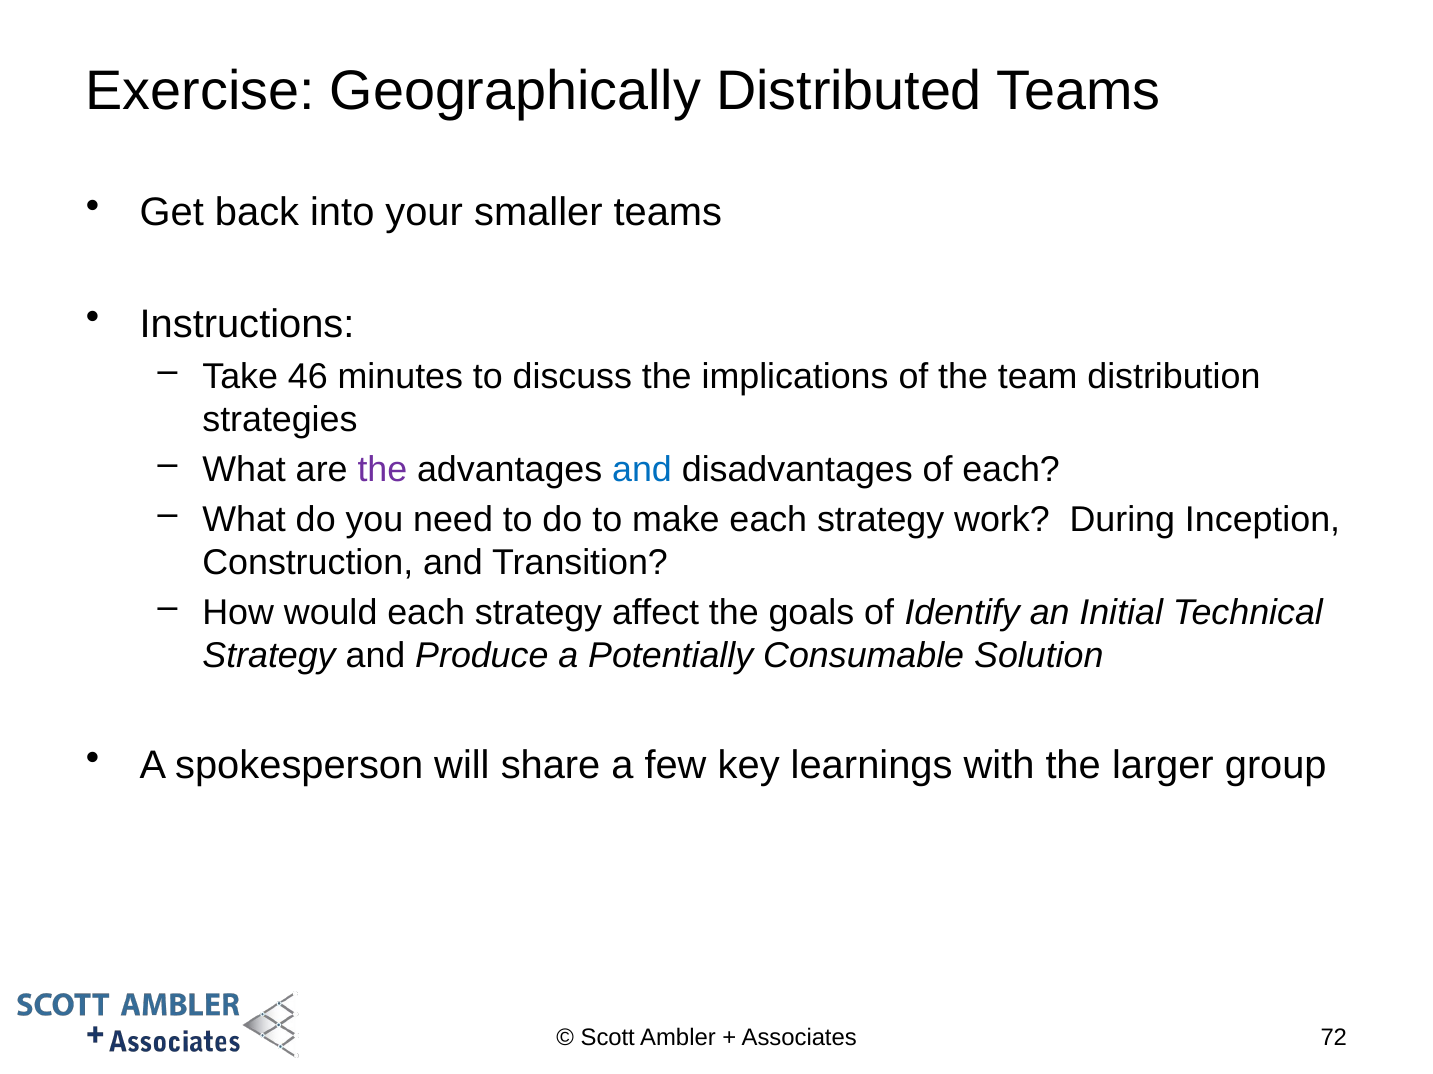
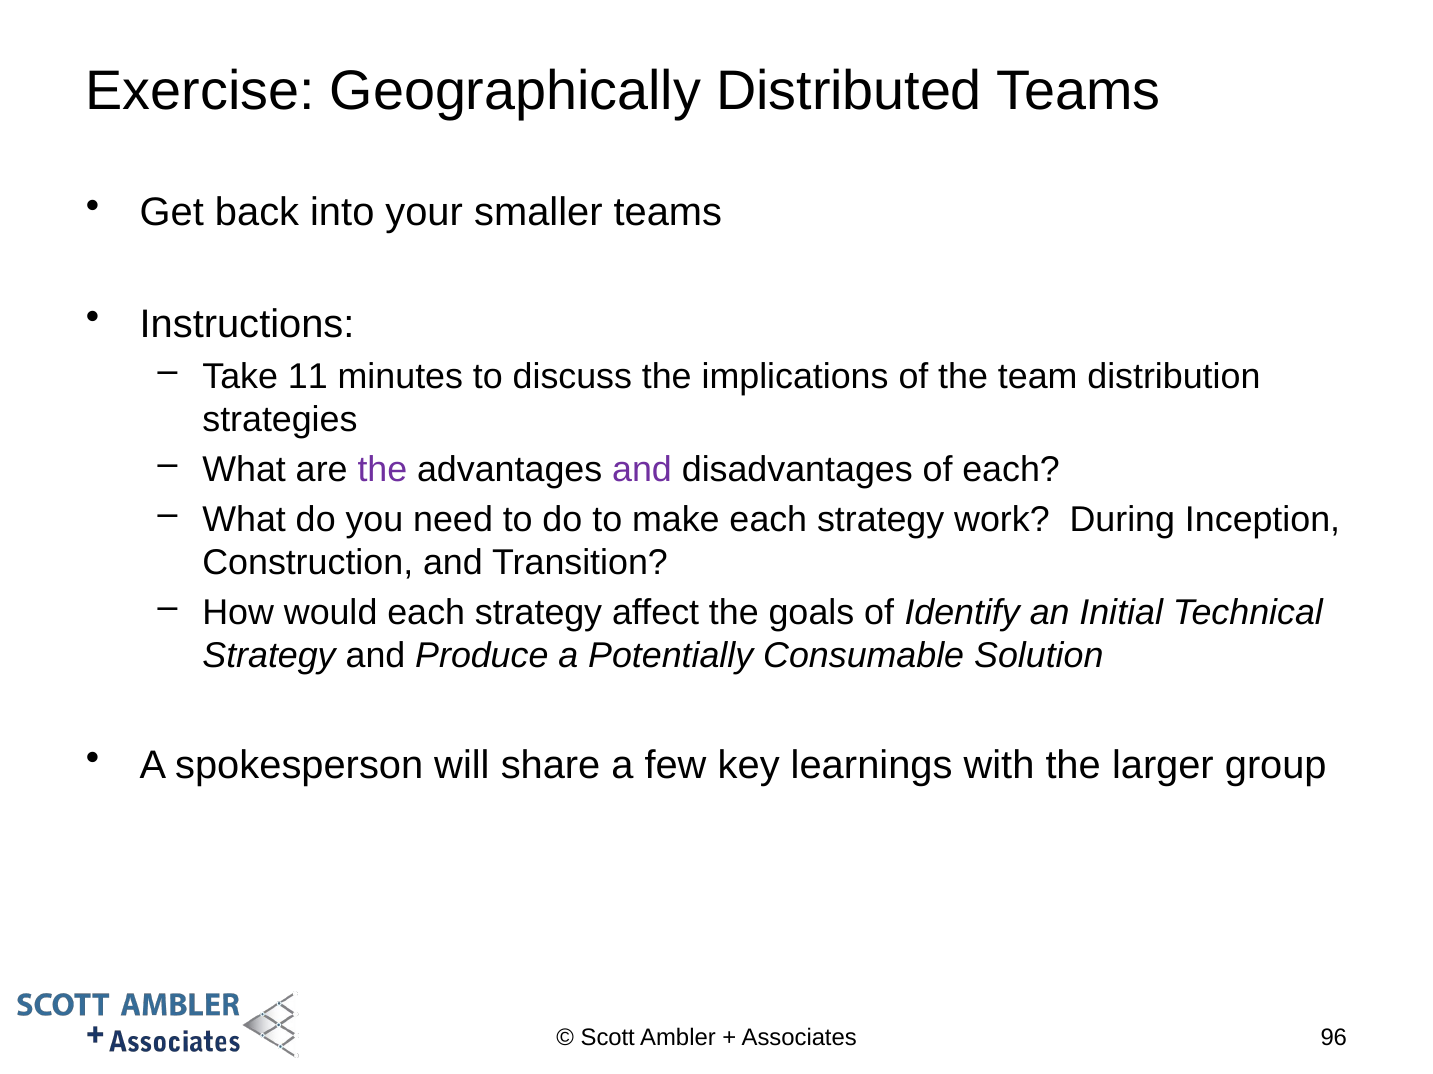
46: 46 -> 11
and at (642, 470) colour: blue -> purple
72: 72 -> 96
